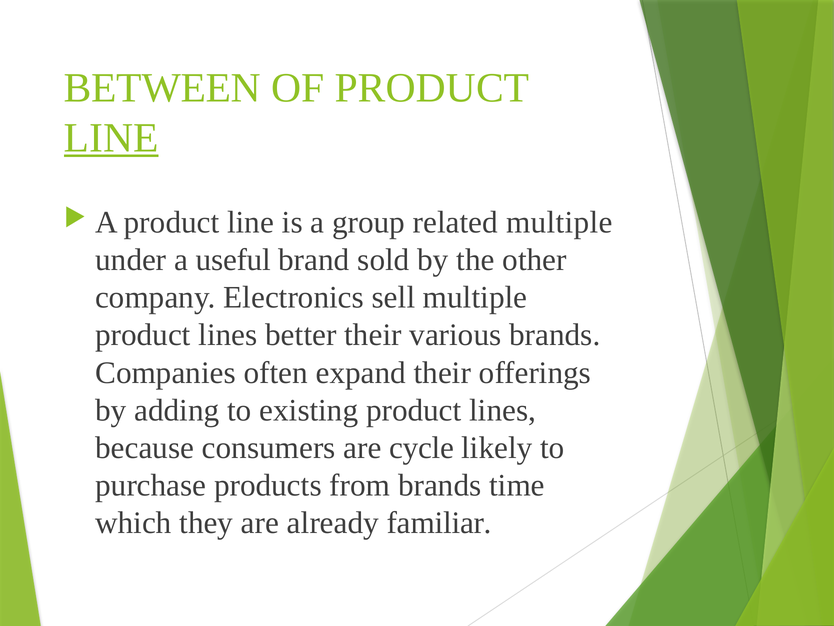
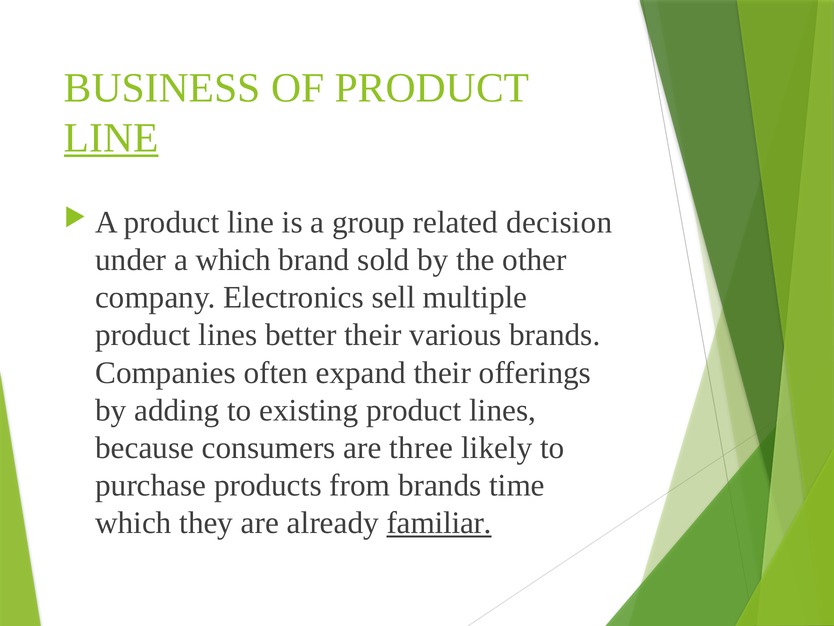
BETWEEN: BETWEEN -> BUSINESS
related multiple: multiple -> decision
a useful: useful -> which
cycle: cycle -> three
familiar underline: none -> present
